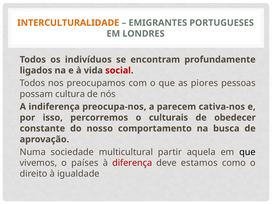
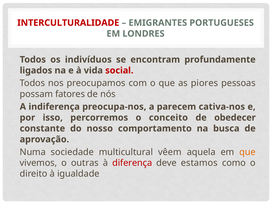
INTERCULTURALIDADE colour: orange -> red
cultura: cultura -> fatores
culturais: culturais -> conceito
partir: partir -> vêem
que at (247, 152) colour: black -> orange
países: países -> outras
